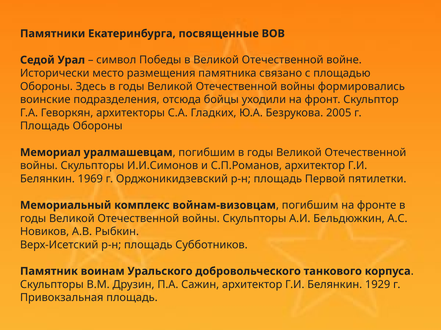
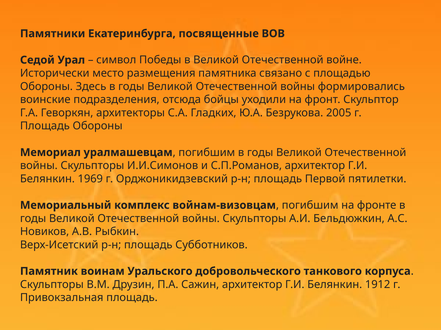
1929: 1929 -> 1912
